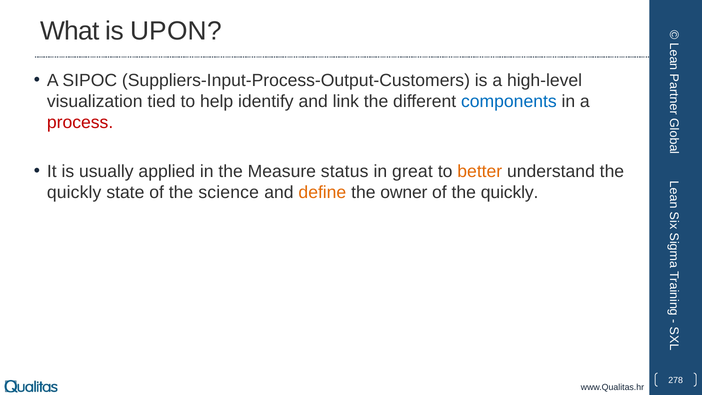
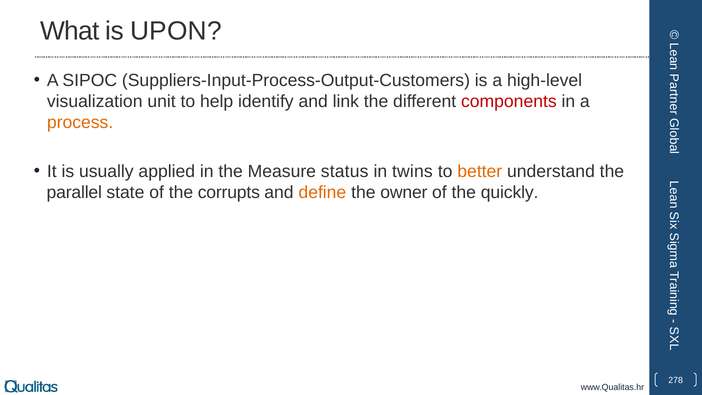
tied: tied -> unit
components colour: blue -> red
process colour: red -> orange
great: great -> twins
quickly at (74, 193): quickly -> parallel
science: science -> corrupts
